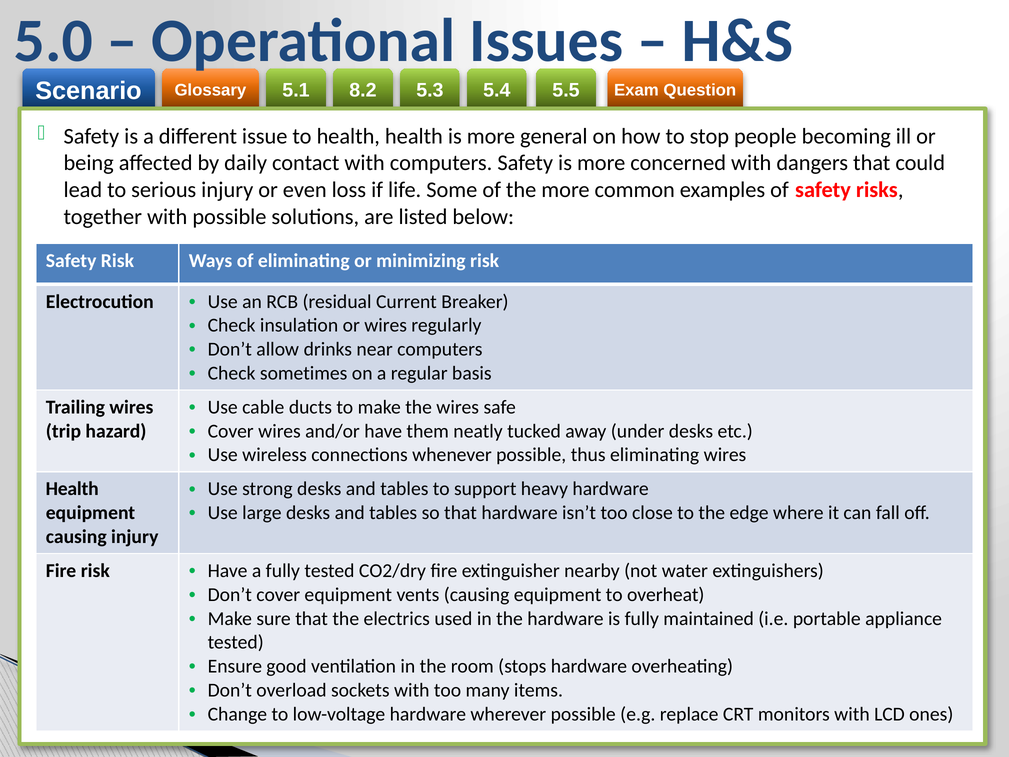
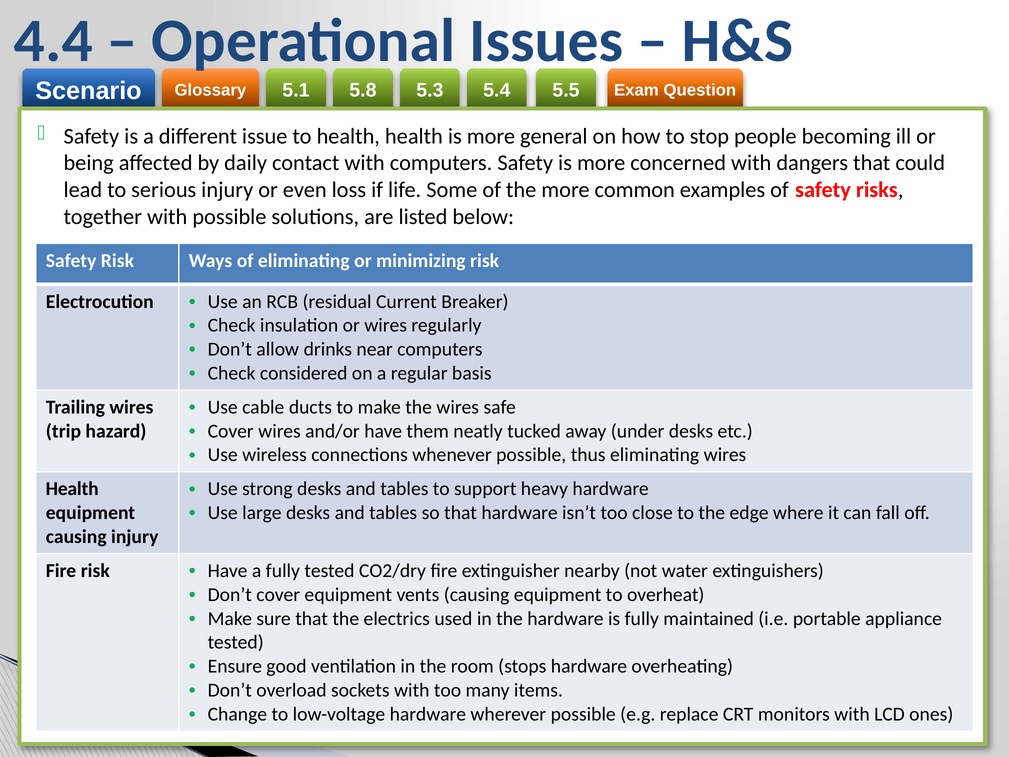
5.0: 5.0 -> 4.4
8.2: 8.2 -> 5.8
sometimes: sometimes -> considered
